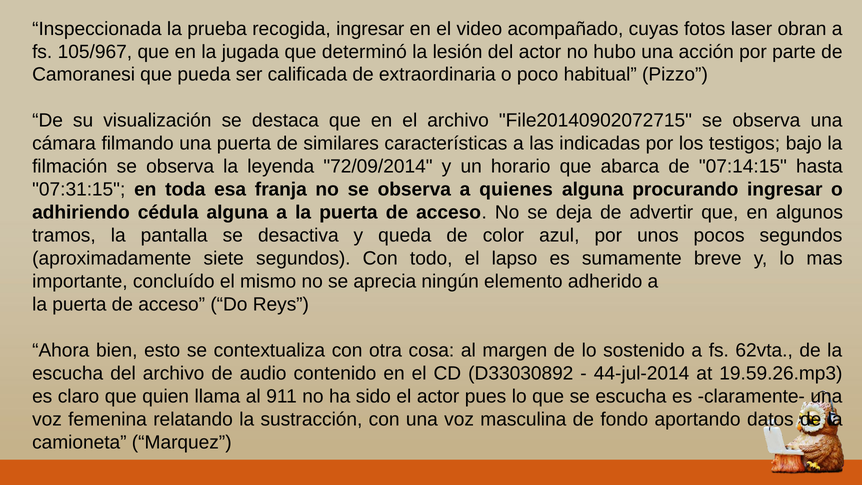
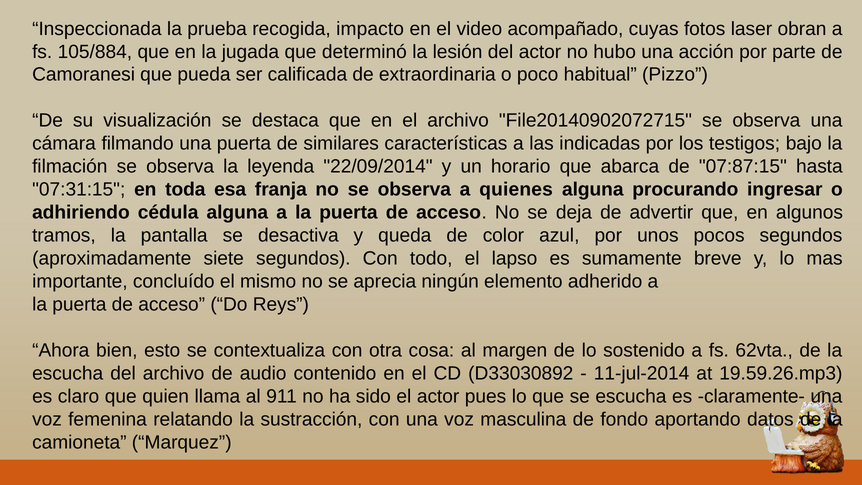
recogida ingresar: ingresar -> impacto
105/967: 105/967 -> 105/884
72/09/2014: 72/09/2014 -> 22/09/2014
07:14:15: 07:14:15 -> 07:87:15
44-jul-2014: 44-jul-2014 -> 11-jul-2014
